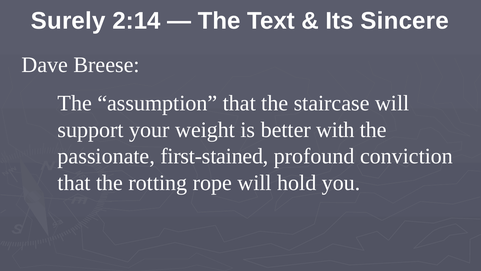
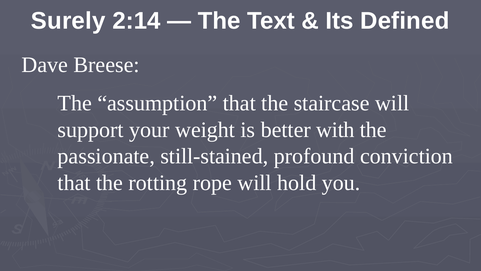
Sincere: Sincere -> Defined
first-stained: first-stained -> still-stained
